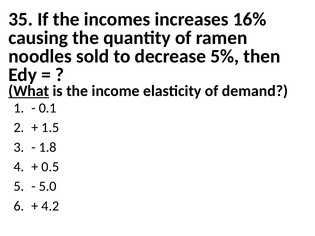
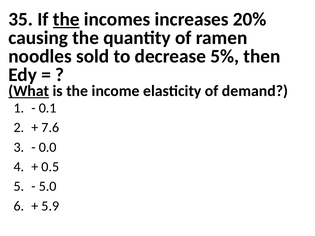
the at (66, 19) underline: none -> present
16%: 16% -> 20%
1.5: 1.5 -> 7.6
1.8: 1.8 -> 0.0
4.2: 4.2 -> 5.9
